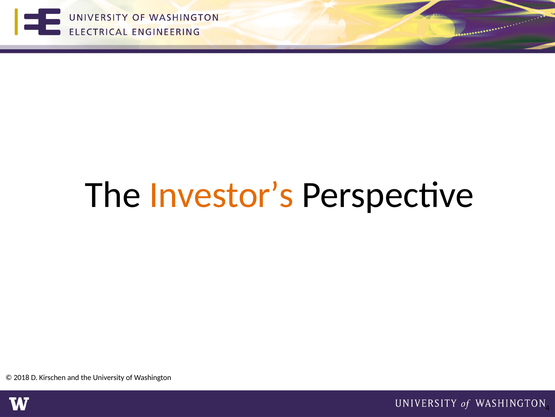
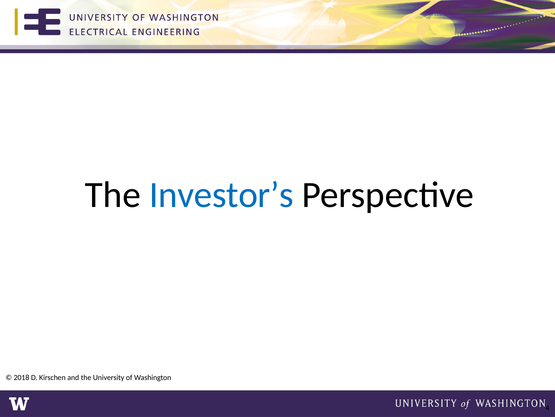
Investor’s colour: orange -> blue
